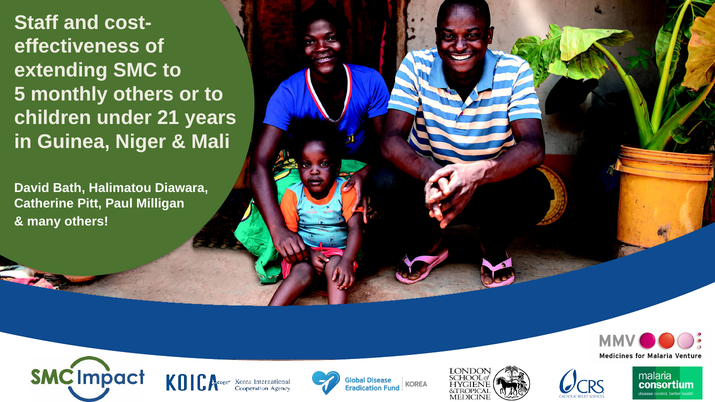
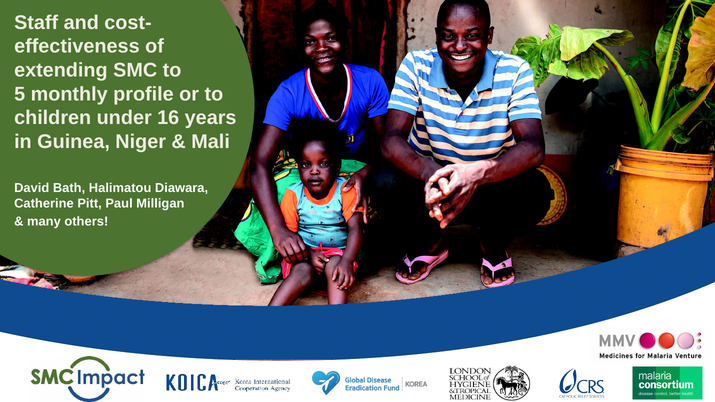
monthly others: others -> profile
21: 21 -> 16
